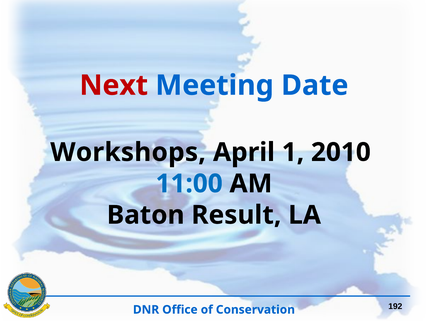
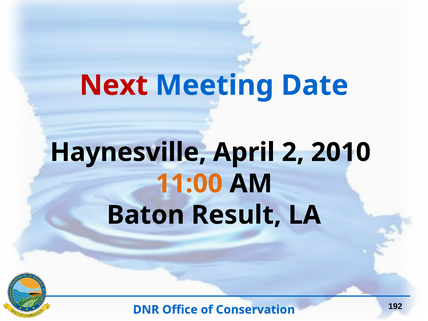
Workshops: Workshops -> Haynesville
1: 1 -> 2
11:00 colour: blue -> orange
